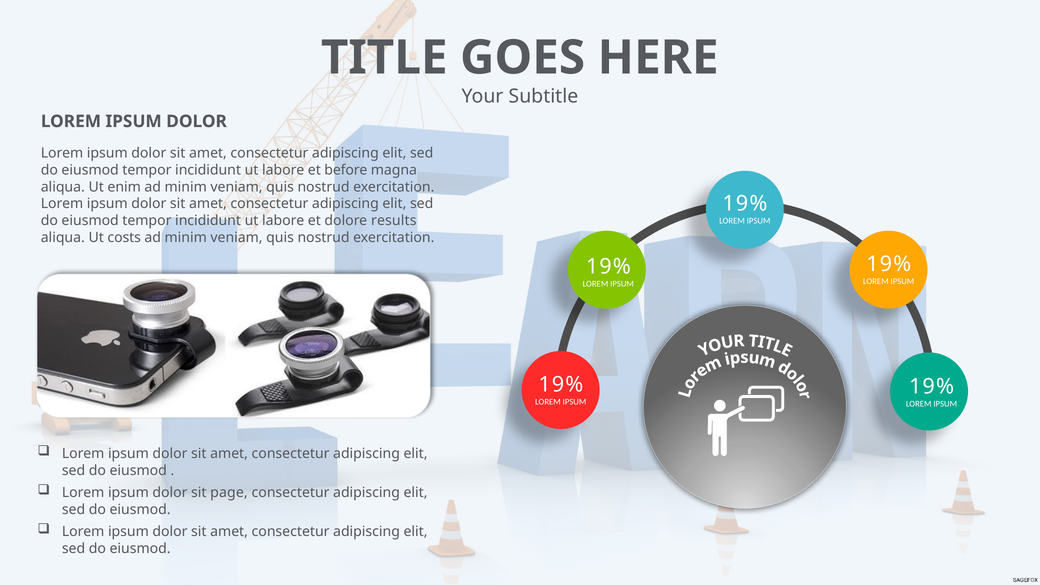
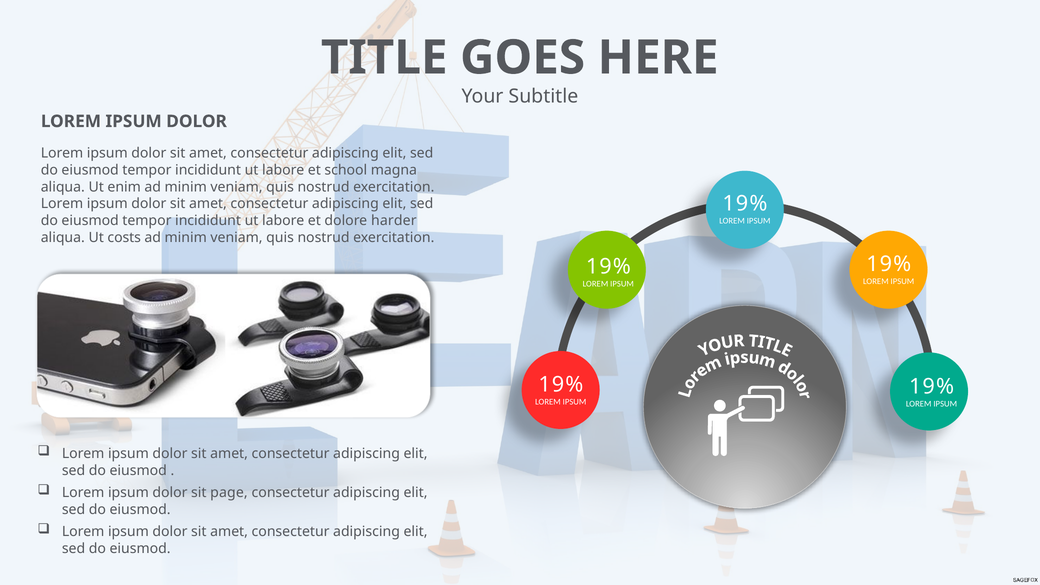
before: before -> school
results: results -> harder
